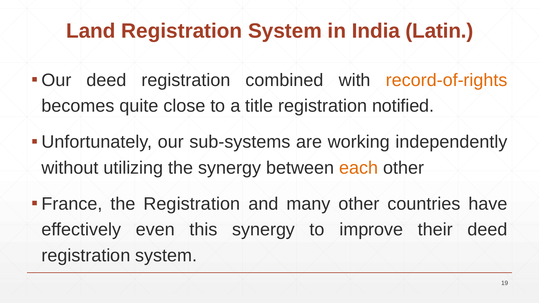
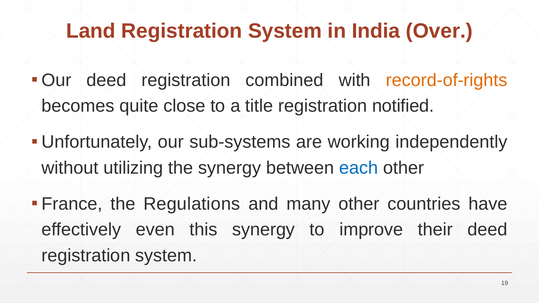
Latin: Latin -> Over
each colour: orange -> blue
the Registration: Registration -> Regulations
